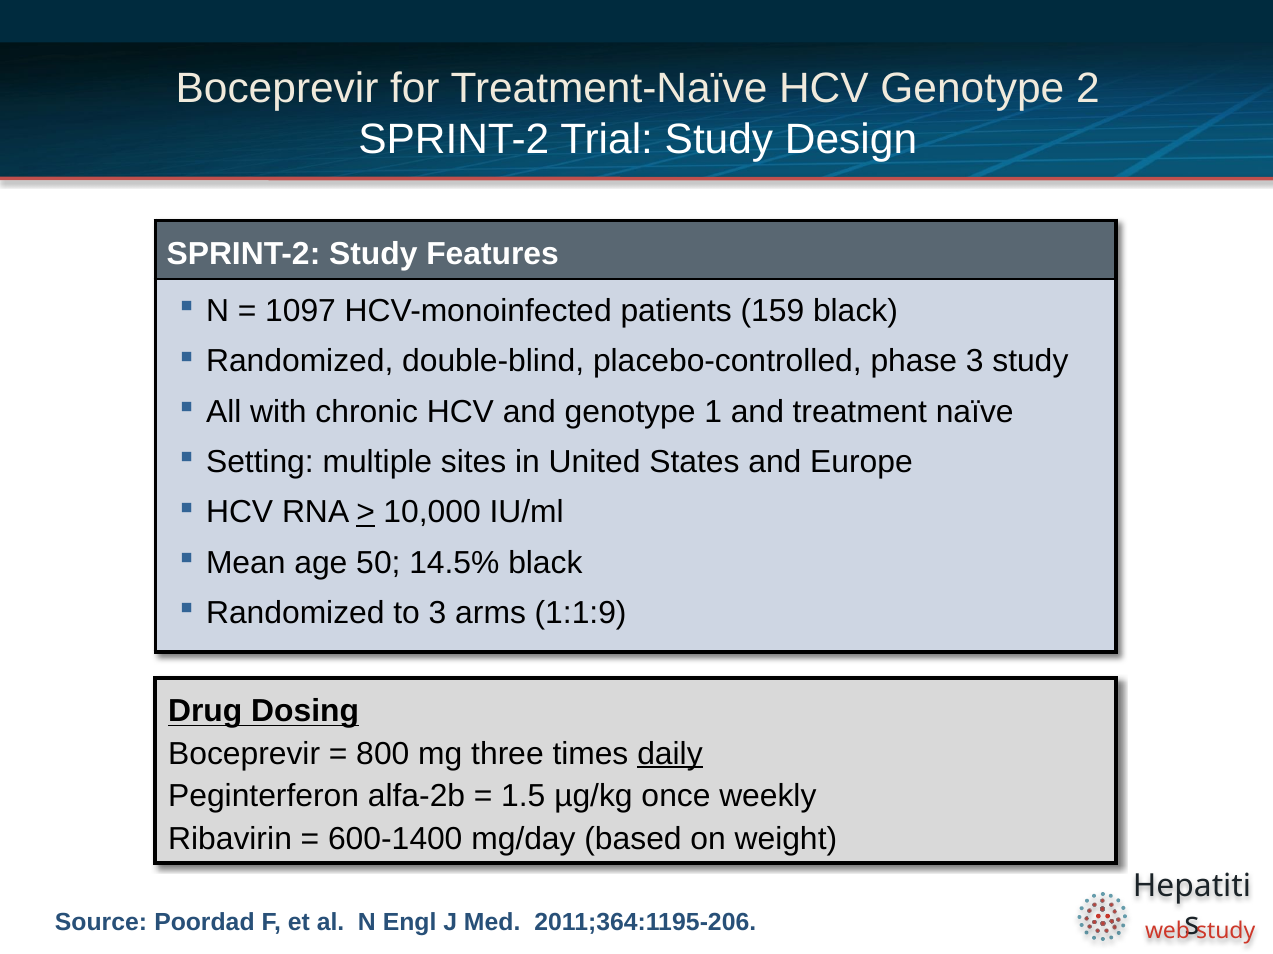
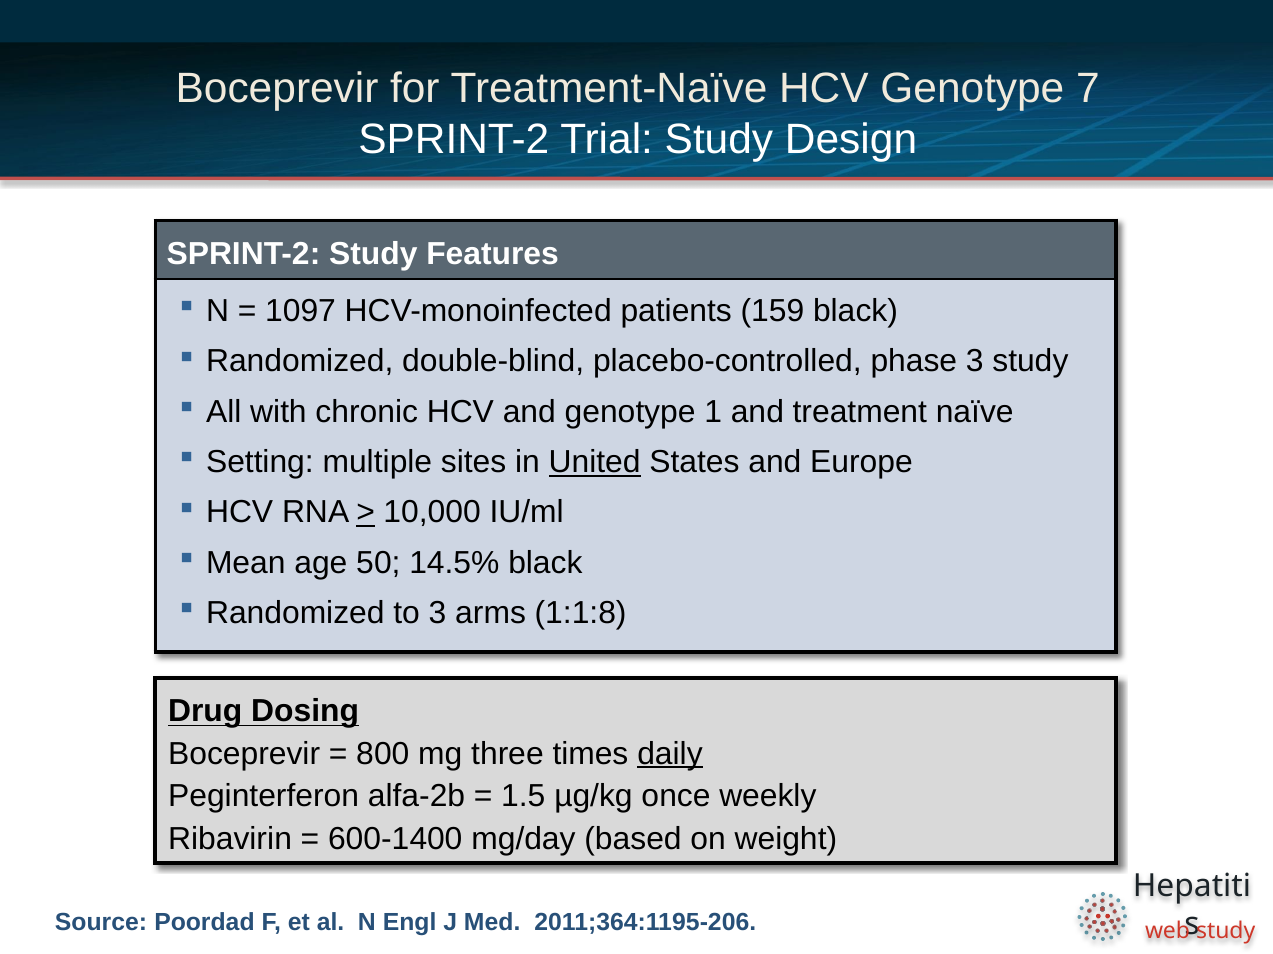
2: 2 -> 7
United underline: none -> present
1:1:9: 1:1:9 -> 1:1:8
